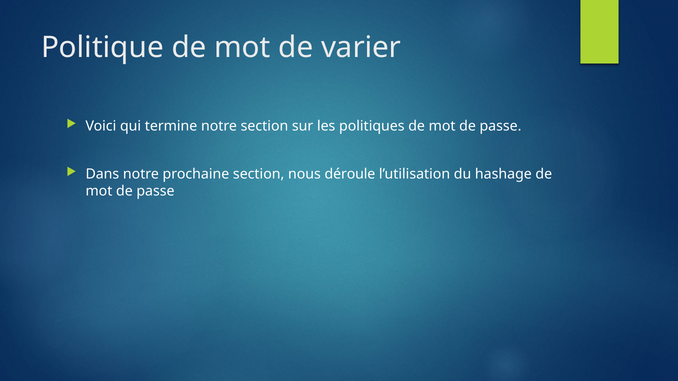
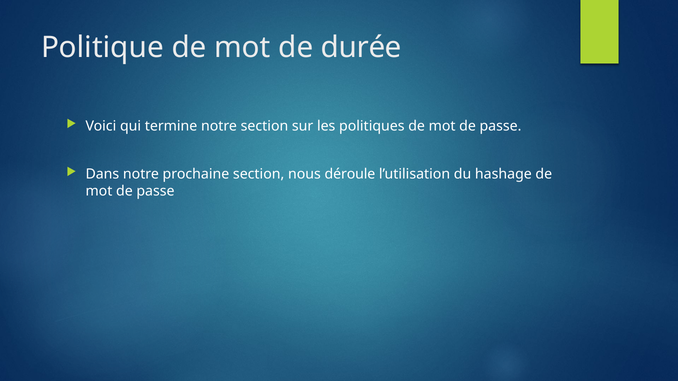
varier: varier -> durée
